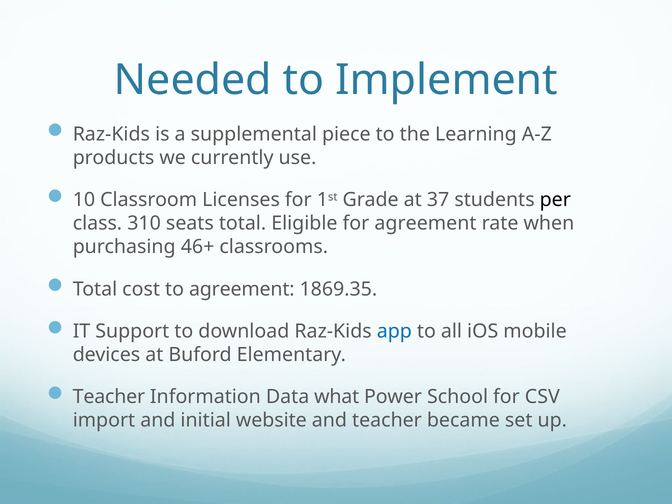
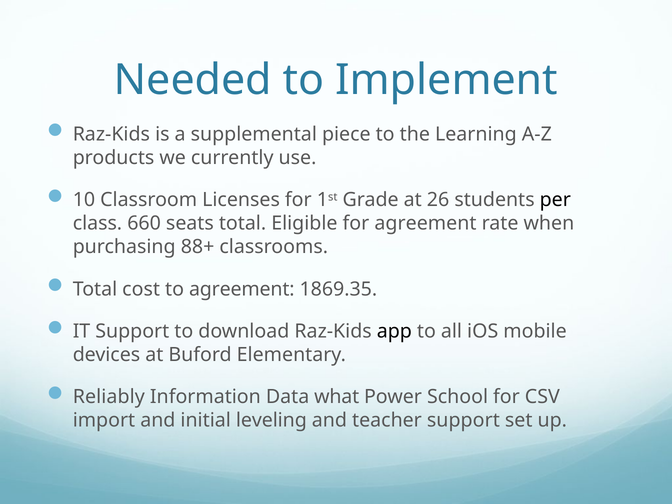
37: 37 -> 26
310: 310 -> 660
46+: 46+ -> 88+
app colour: blue -> black
Teacher at (109, 397): Teacher -> Reliably
website: website -> leveling
teacher became: became -> support
